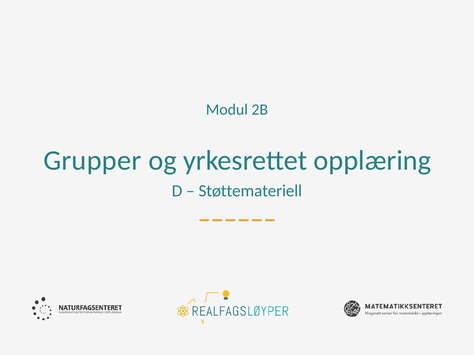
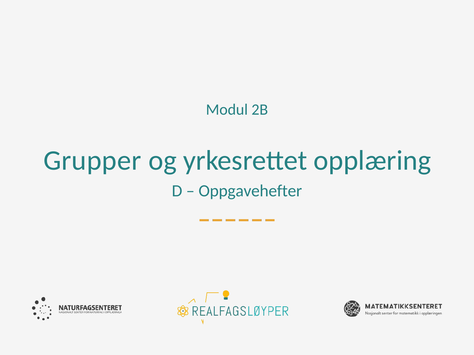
Støttemateriell: Støttemateriell -> Oppgavehefter
